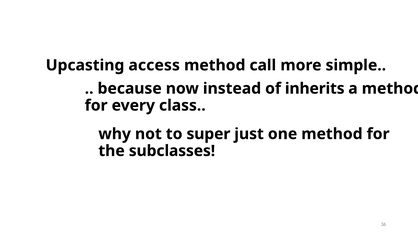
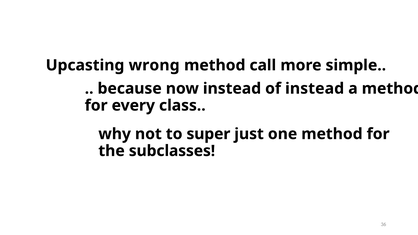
access: access -> wrong
of inherits: inherits -> instead
